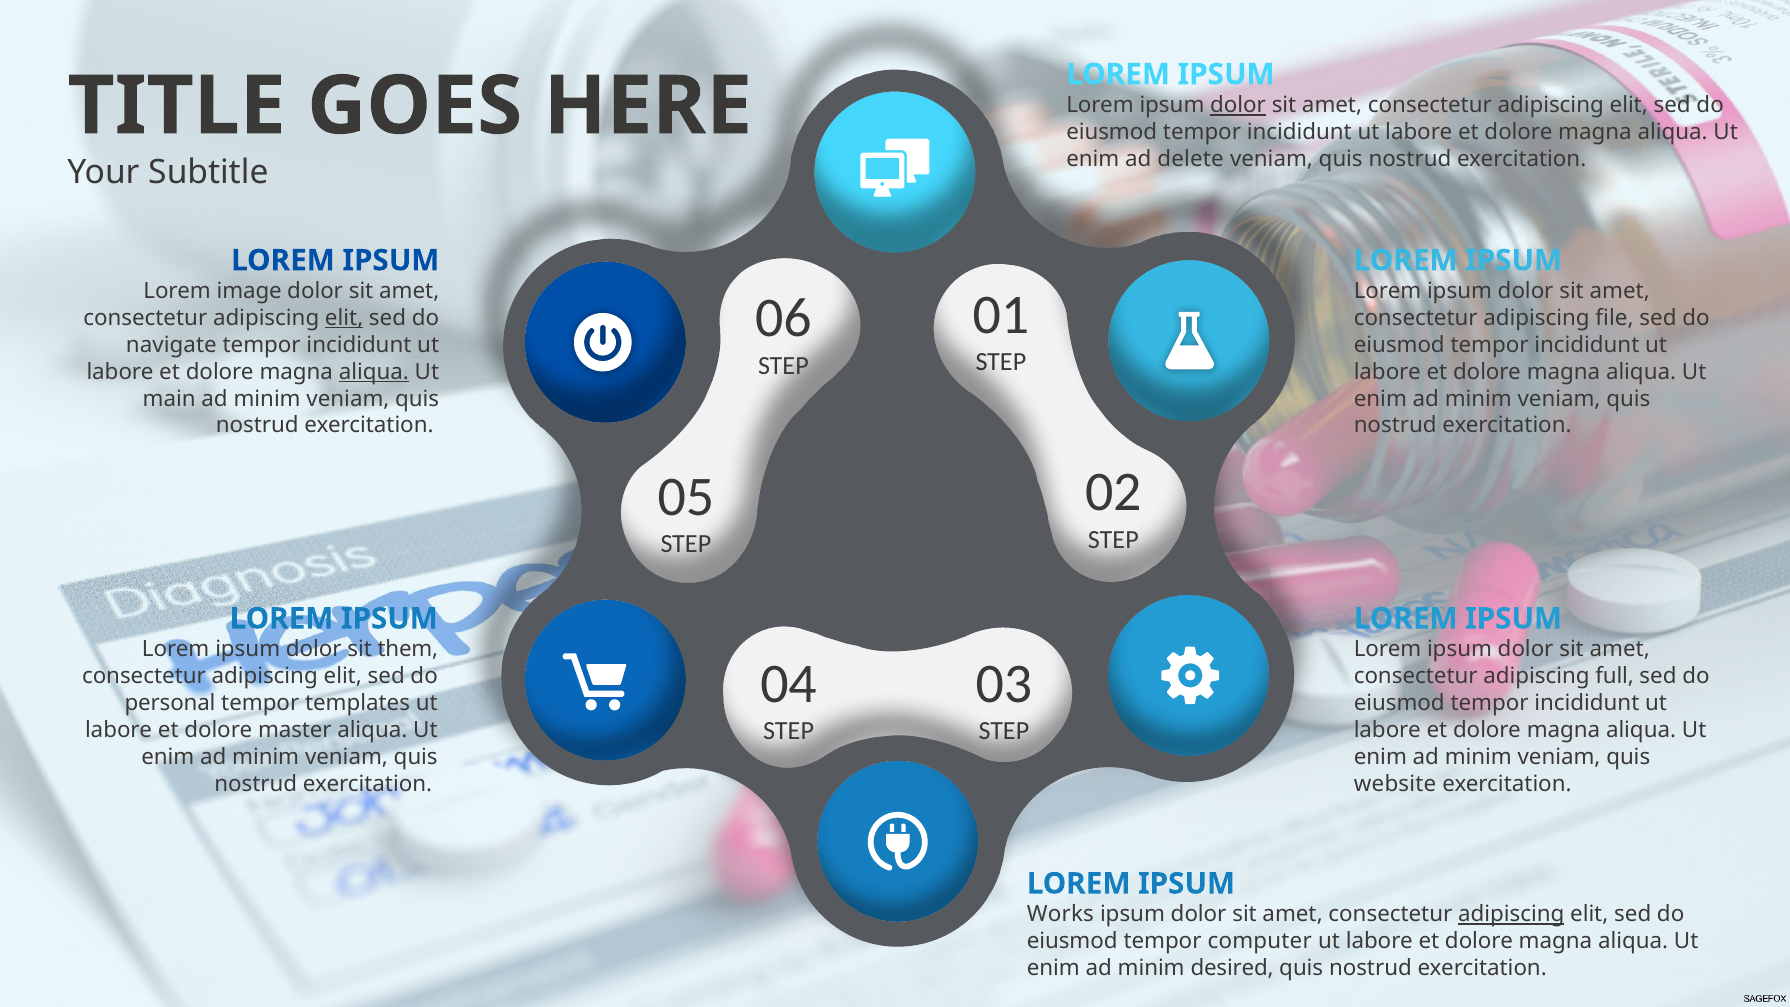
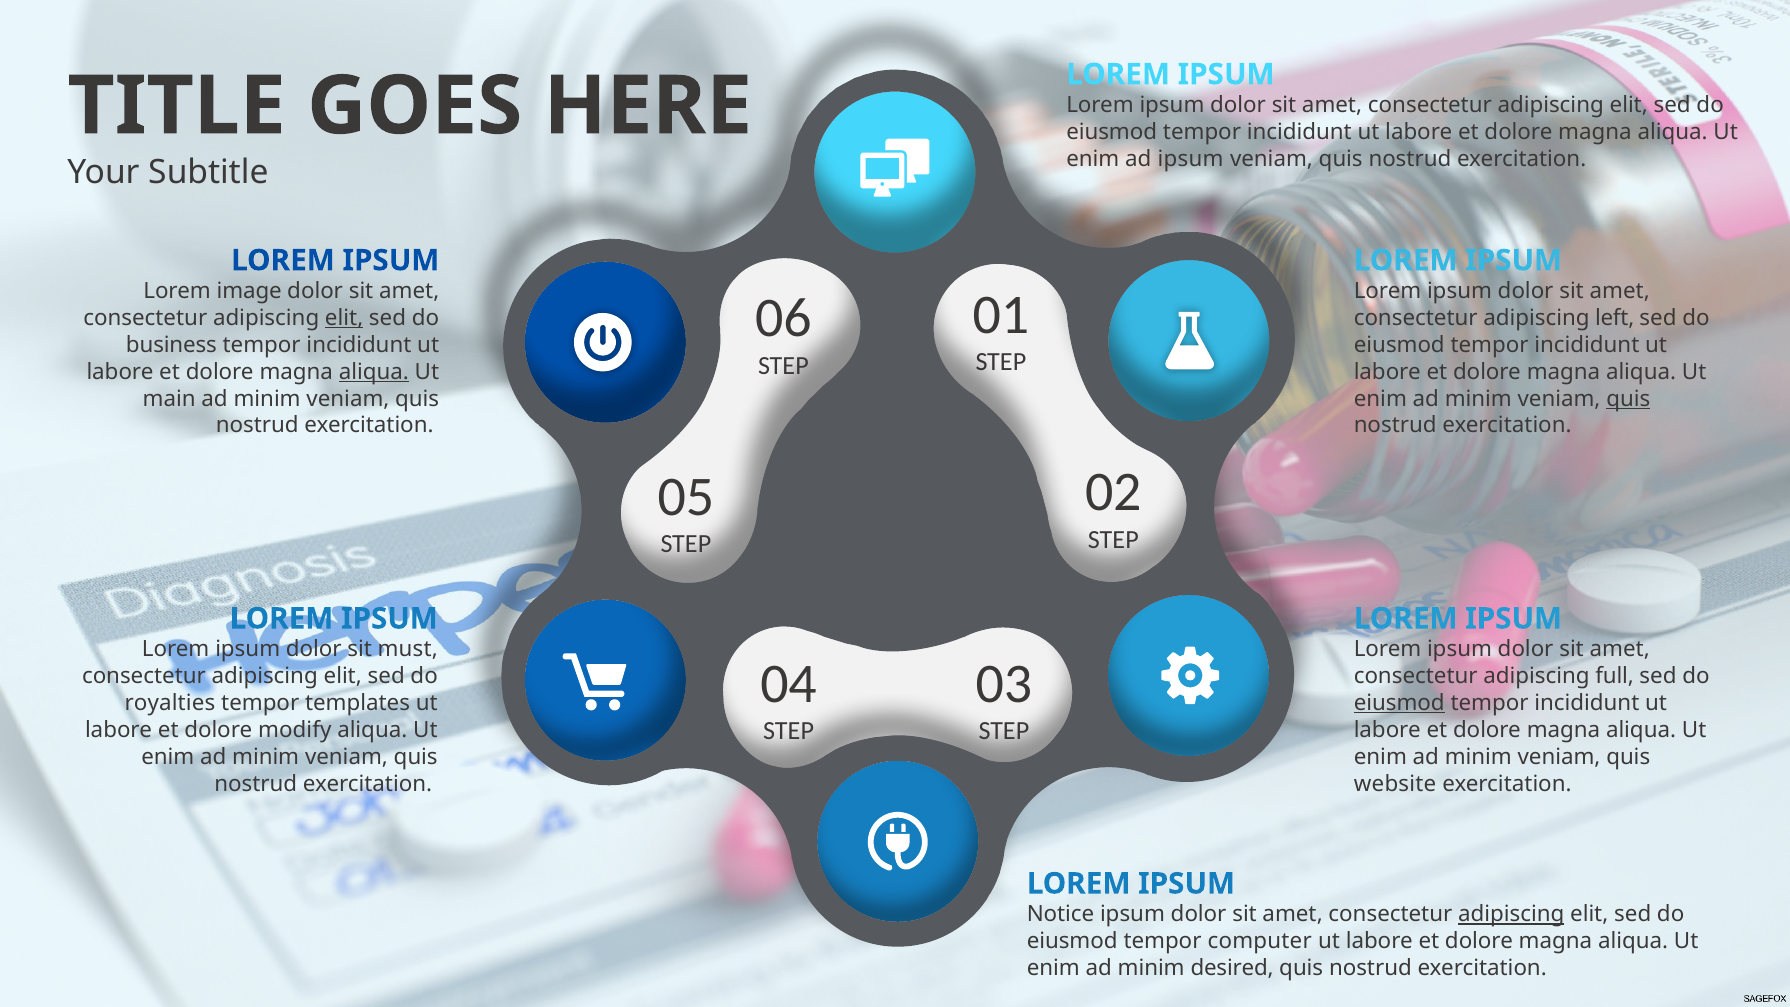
dolor at (1238, 105) underline: present -> none
ad delete: delete -> ipsum
file: file -> left
navigate: navigate -> business
quis at (1628, 399) underline: none -> present
them: them -> must
personal: personal -> royalties
eiusmod at (1399, 703) underline: none -> present
master: master -> modify
Works: Works -> Notice
